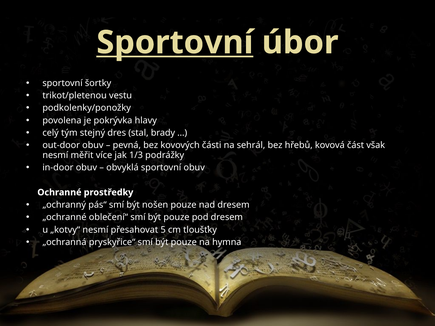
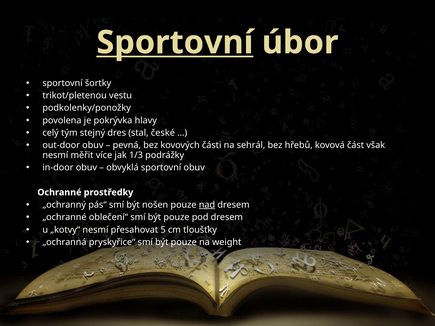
brady: brady -> české
nad underline: none -> present
hymna: hymna -> weight
